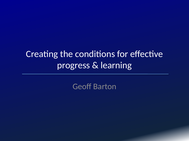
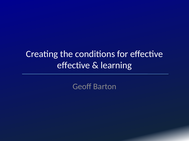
progress at (74, 66): progress -> effective
